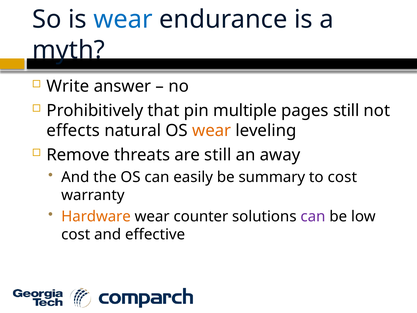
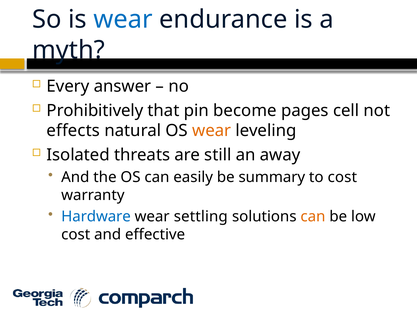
Write: Write -> Every
multiple: multiple -> become
pages still: still -> cell
Remove: Remove -> Isolated
Hardware colour: orange -> blue
counter: counter -> settling
can at (313, 216) colour: purple -> orange
